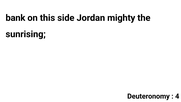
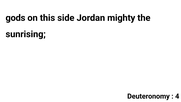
bank: bank -> gods
